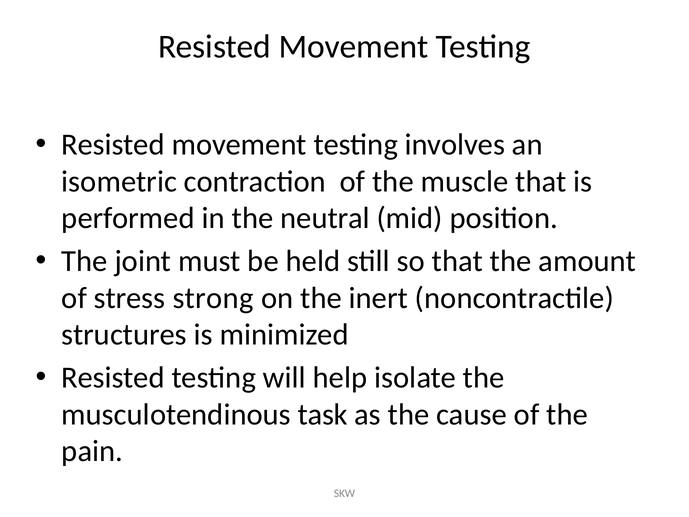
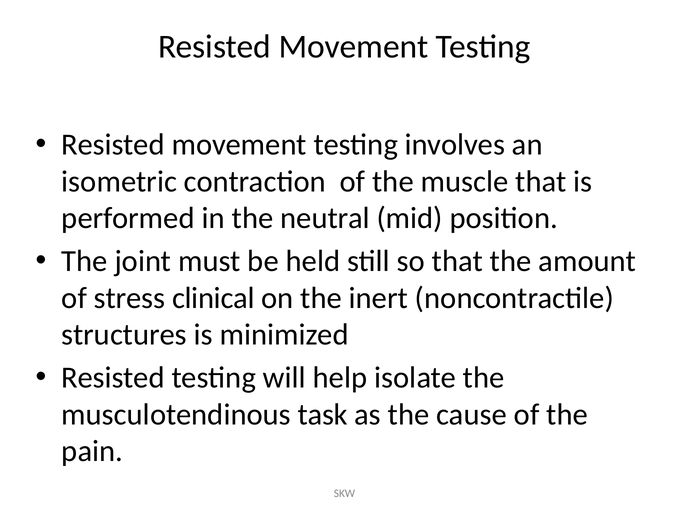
strong: strong -> clinical
